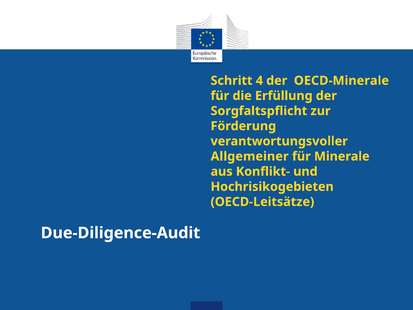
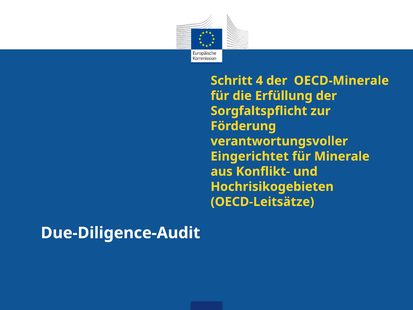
Allgemeiner: Allgemeiner -> Eingerichtet
